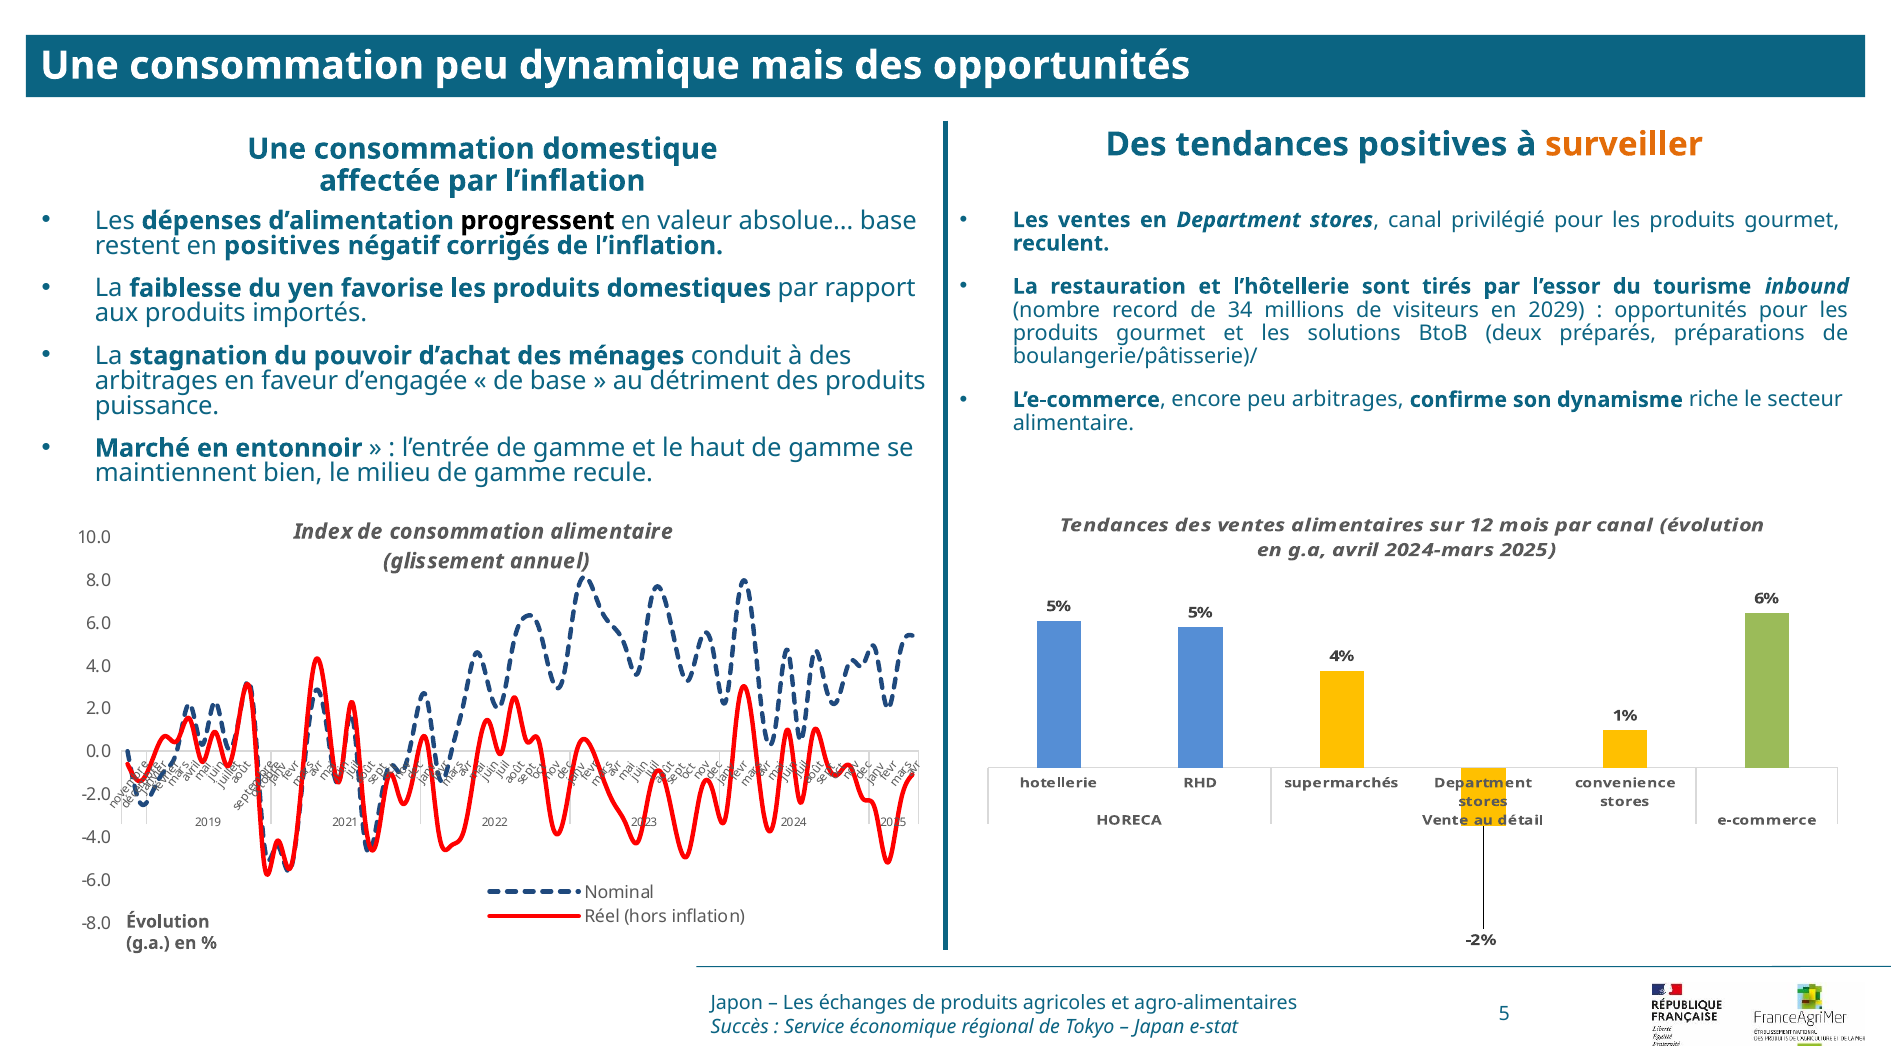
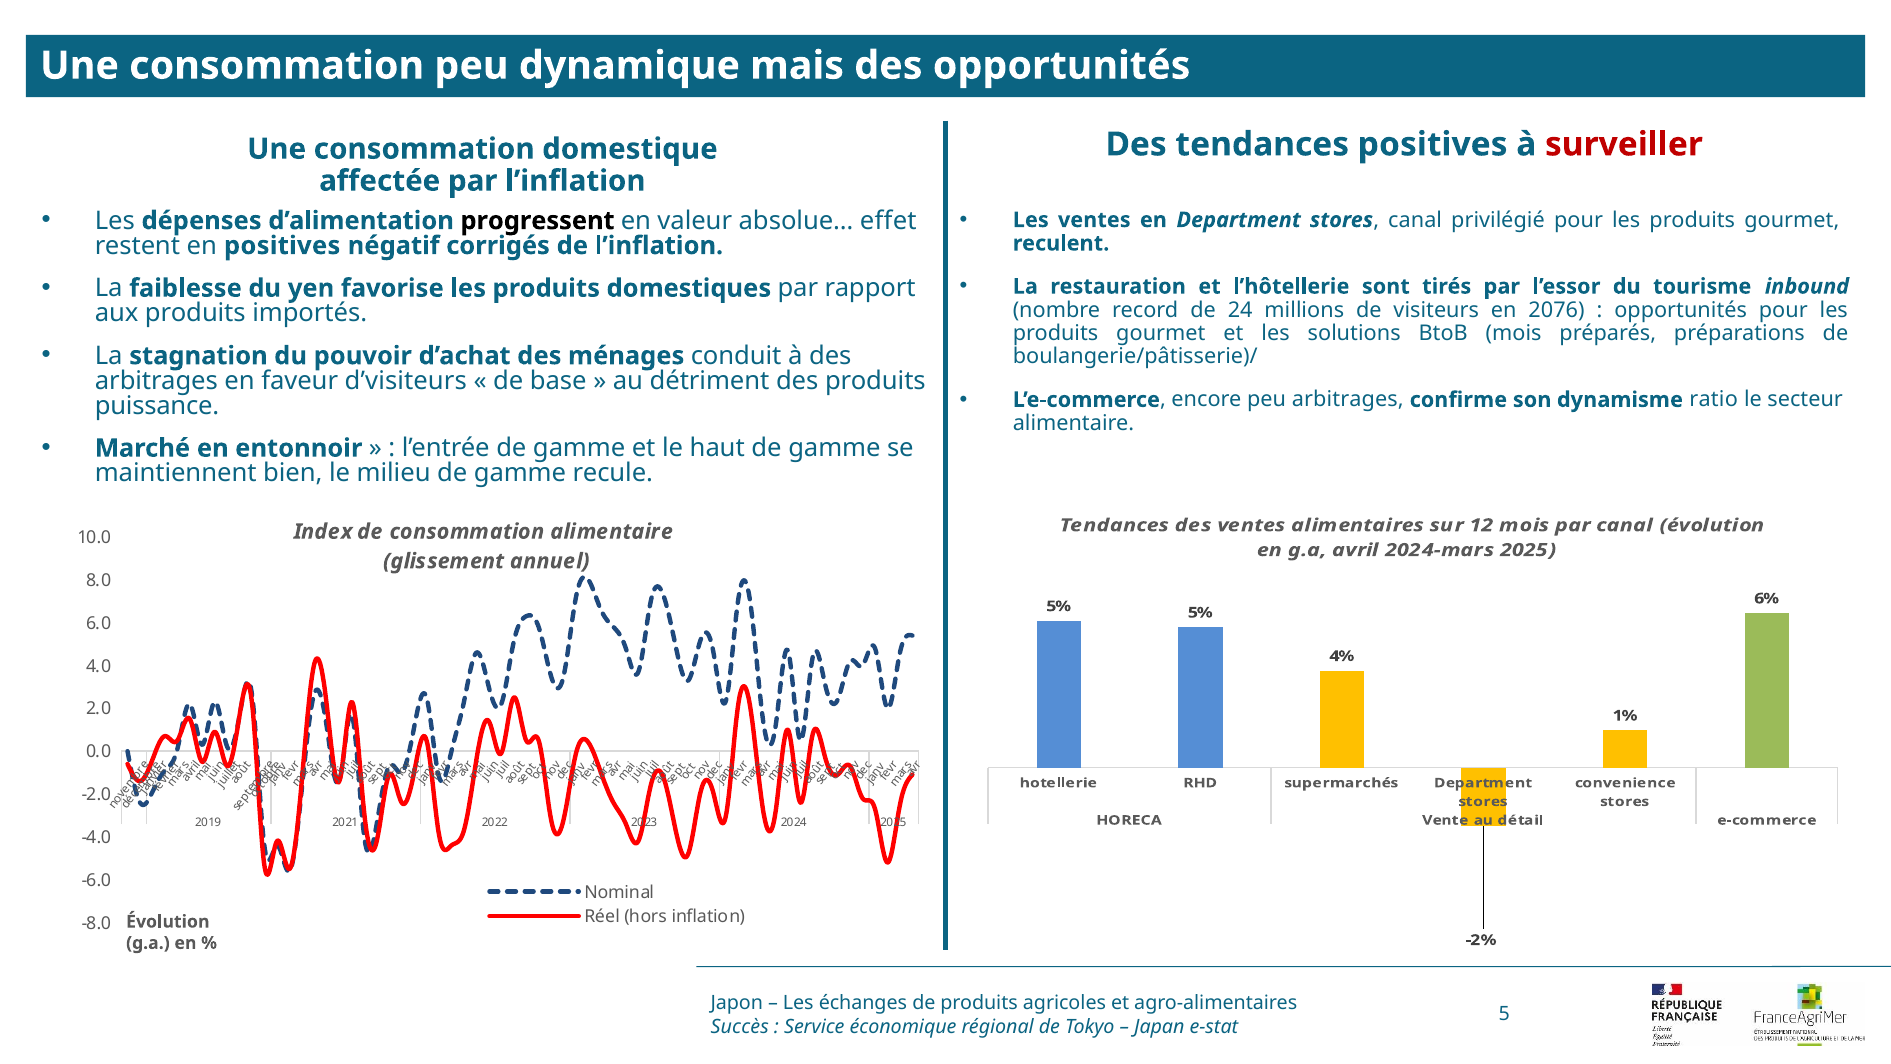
surveiller colour: orange -> red
absolue… base: base -> effet
34: 34 -> 24
2029: 2029 -> 2076
BtoB deux: deux -> mois
d’engagée: d’engagée -> d’visiteurs
riche: riche -> ratio
